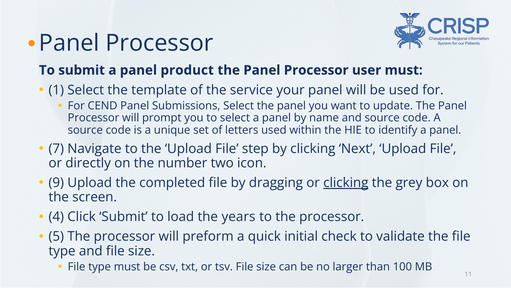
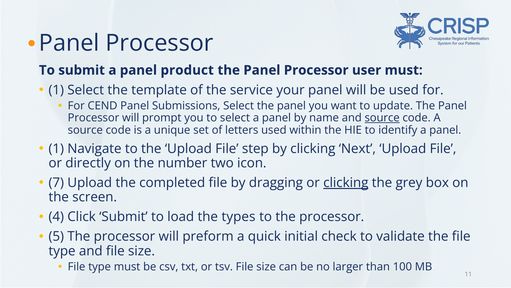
source at (382, 118) underline: none -> present
7 at (56, 148): 7 -> 1
9: 9 -> 7
years: years -> types
